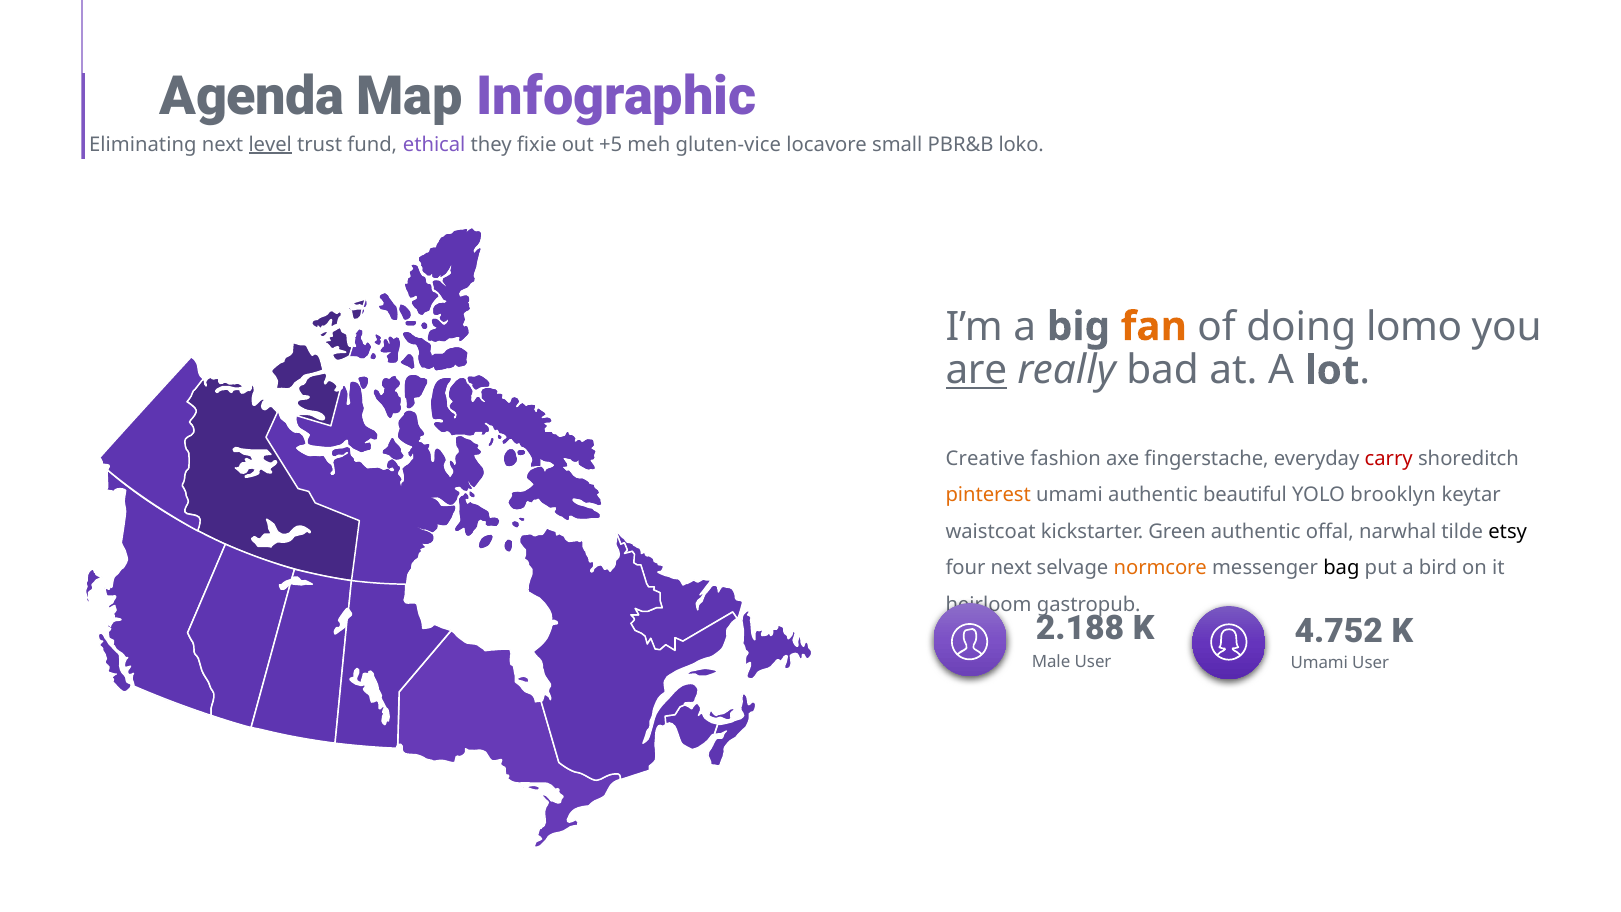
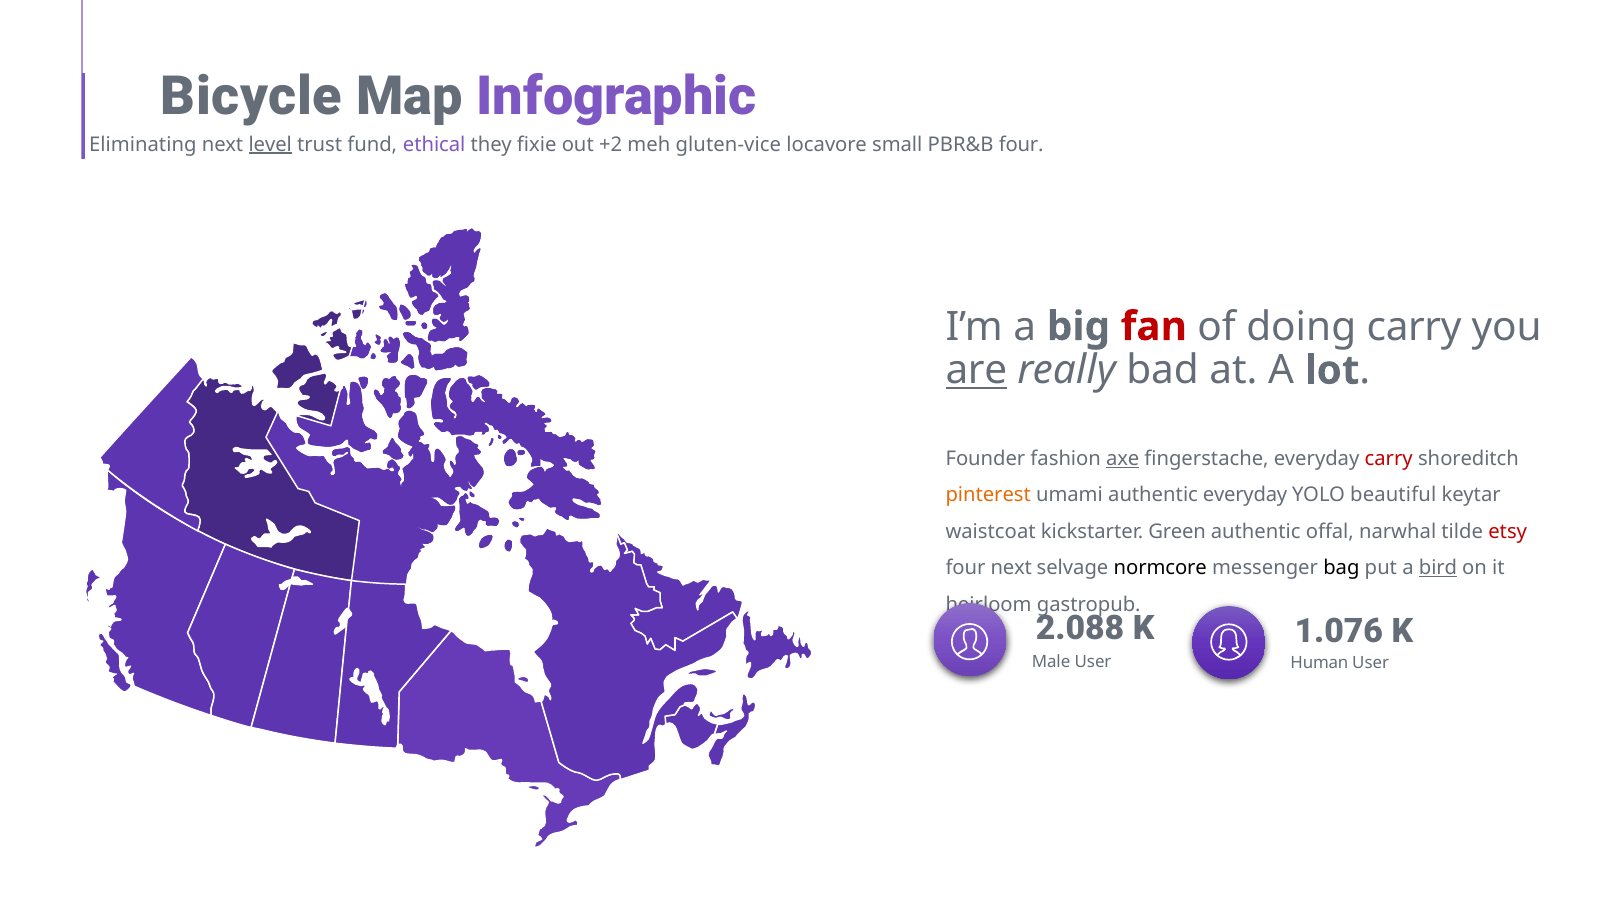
Agenda: Agenda -> Bicycle
+5: +5 -> +2
PBR&B loko: loko -> four
fan colour: orange -> red
doing lomo: lomo -> carry
Creative: Creative -> Founder
axe underline: none -> present
authentic beautiful: beautiful -> everyday
brooklyn: brooklyn -> beautiful
etsy colour: black -> red
normcore colour: orange -> black
bird underline: none -> present
2.188: 2.188 -> 2.088
4.752: 4.752 -> 1.076
Umami at (1319, 663): Umami -> Human
